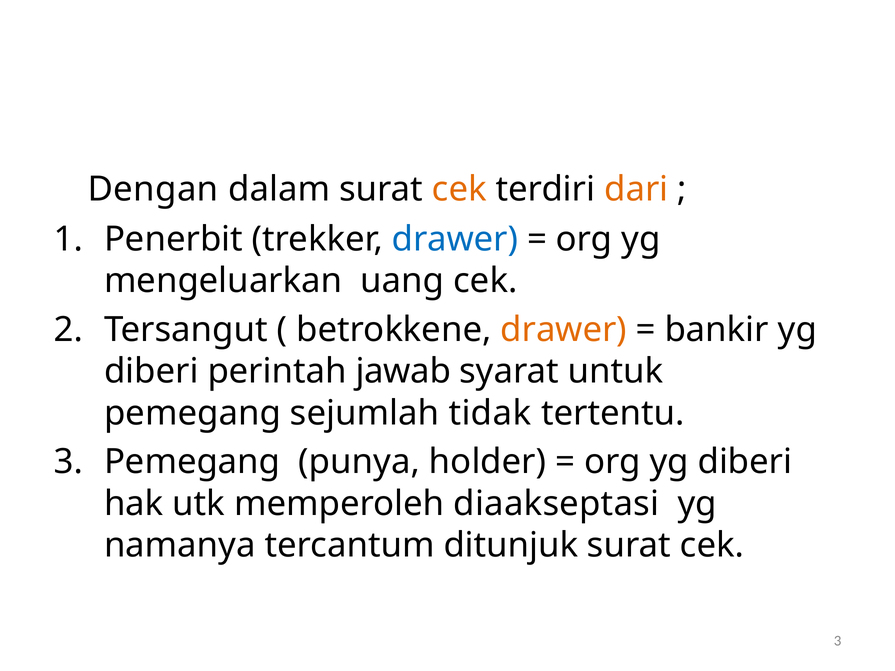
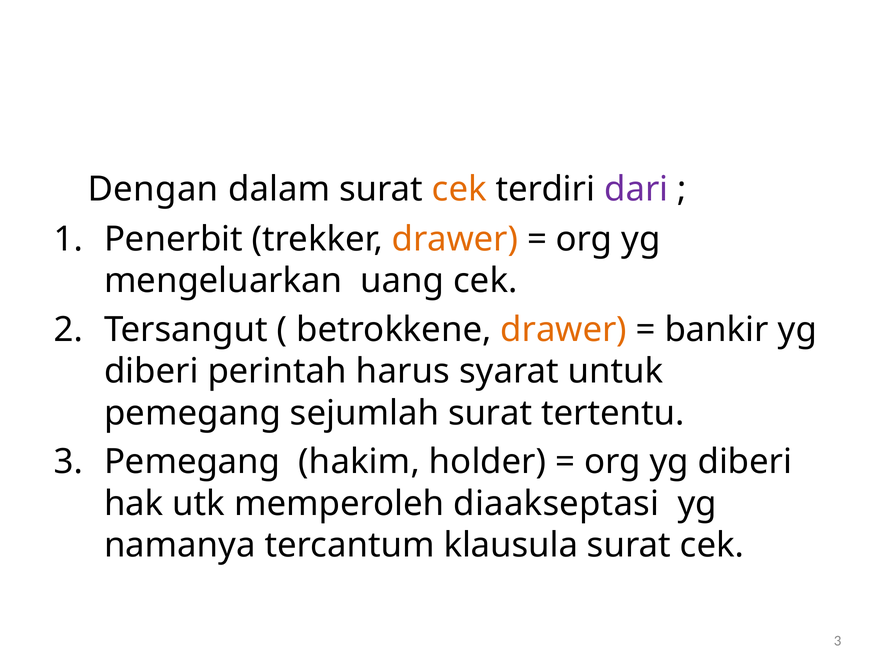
dari colour: orange -> purple
drawer at (455, 239) colour: blue -> orange
jawab: jawab -> harus
sejumlah tidak: tidak -> surat
punya: punya -> hakim
ditunjuk: ditunjuk -> klausula
